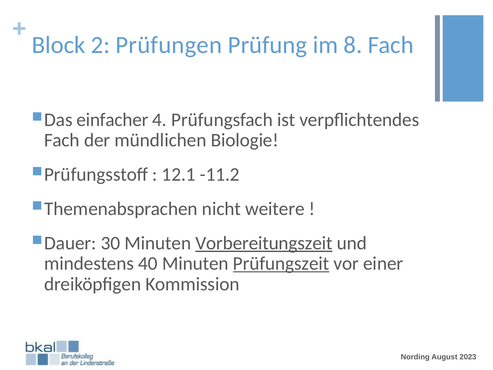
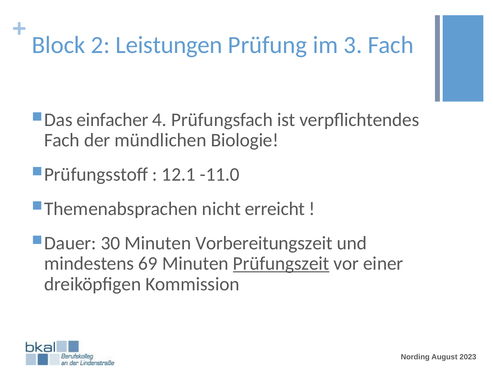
Prüfungen: Prüfungen -> Leistungen
8: 8 -> 3
-11.2: -11.2 -> -11.0
weitere: weitere -> erreicht
Vorbereitungszeit underline: present -> none
40: 40 -> 69
